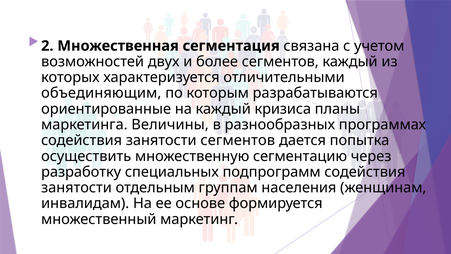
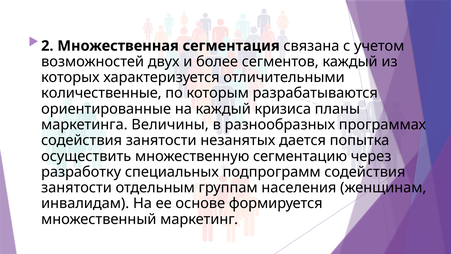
объединяющим: объединяющим -> количественные
занятости сегментов: сегментов -> незанятых
